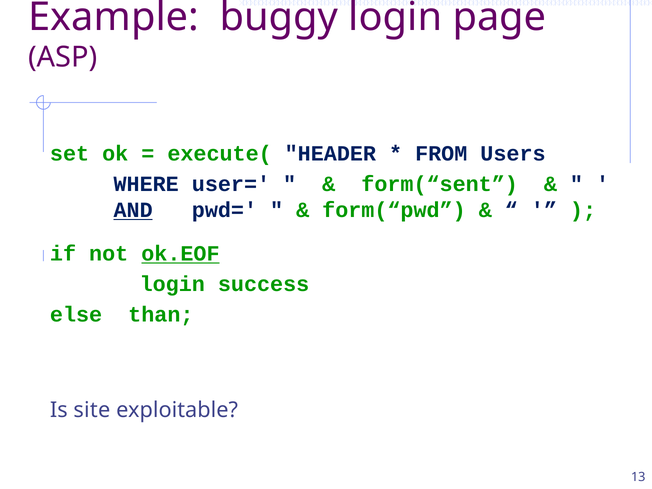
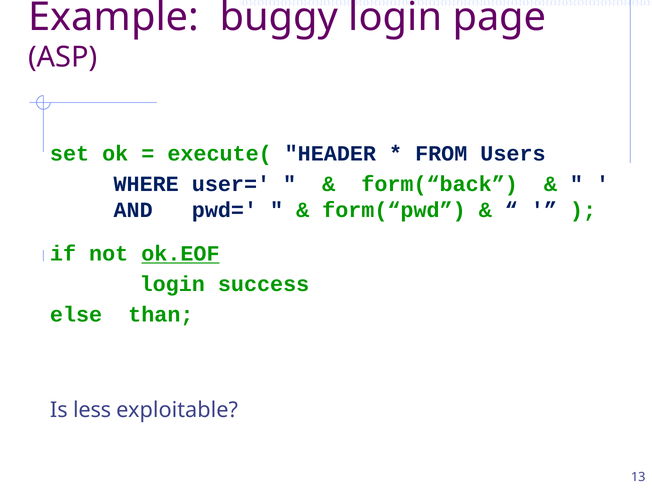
form(“sent: form(“sent -> form(“back
AND underline: present -> none
site: site -> less
